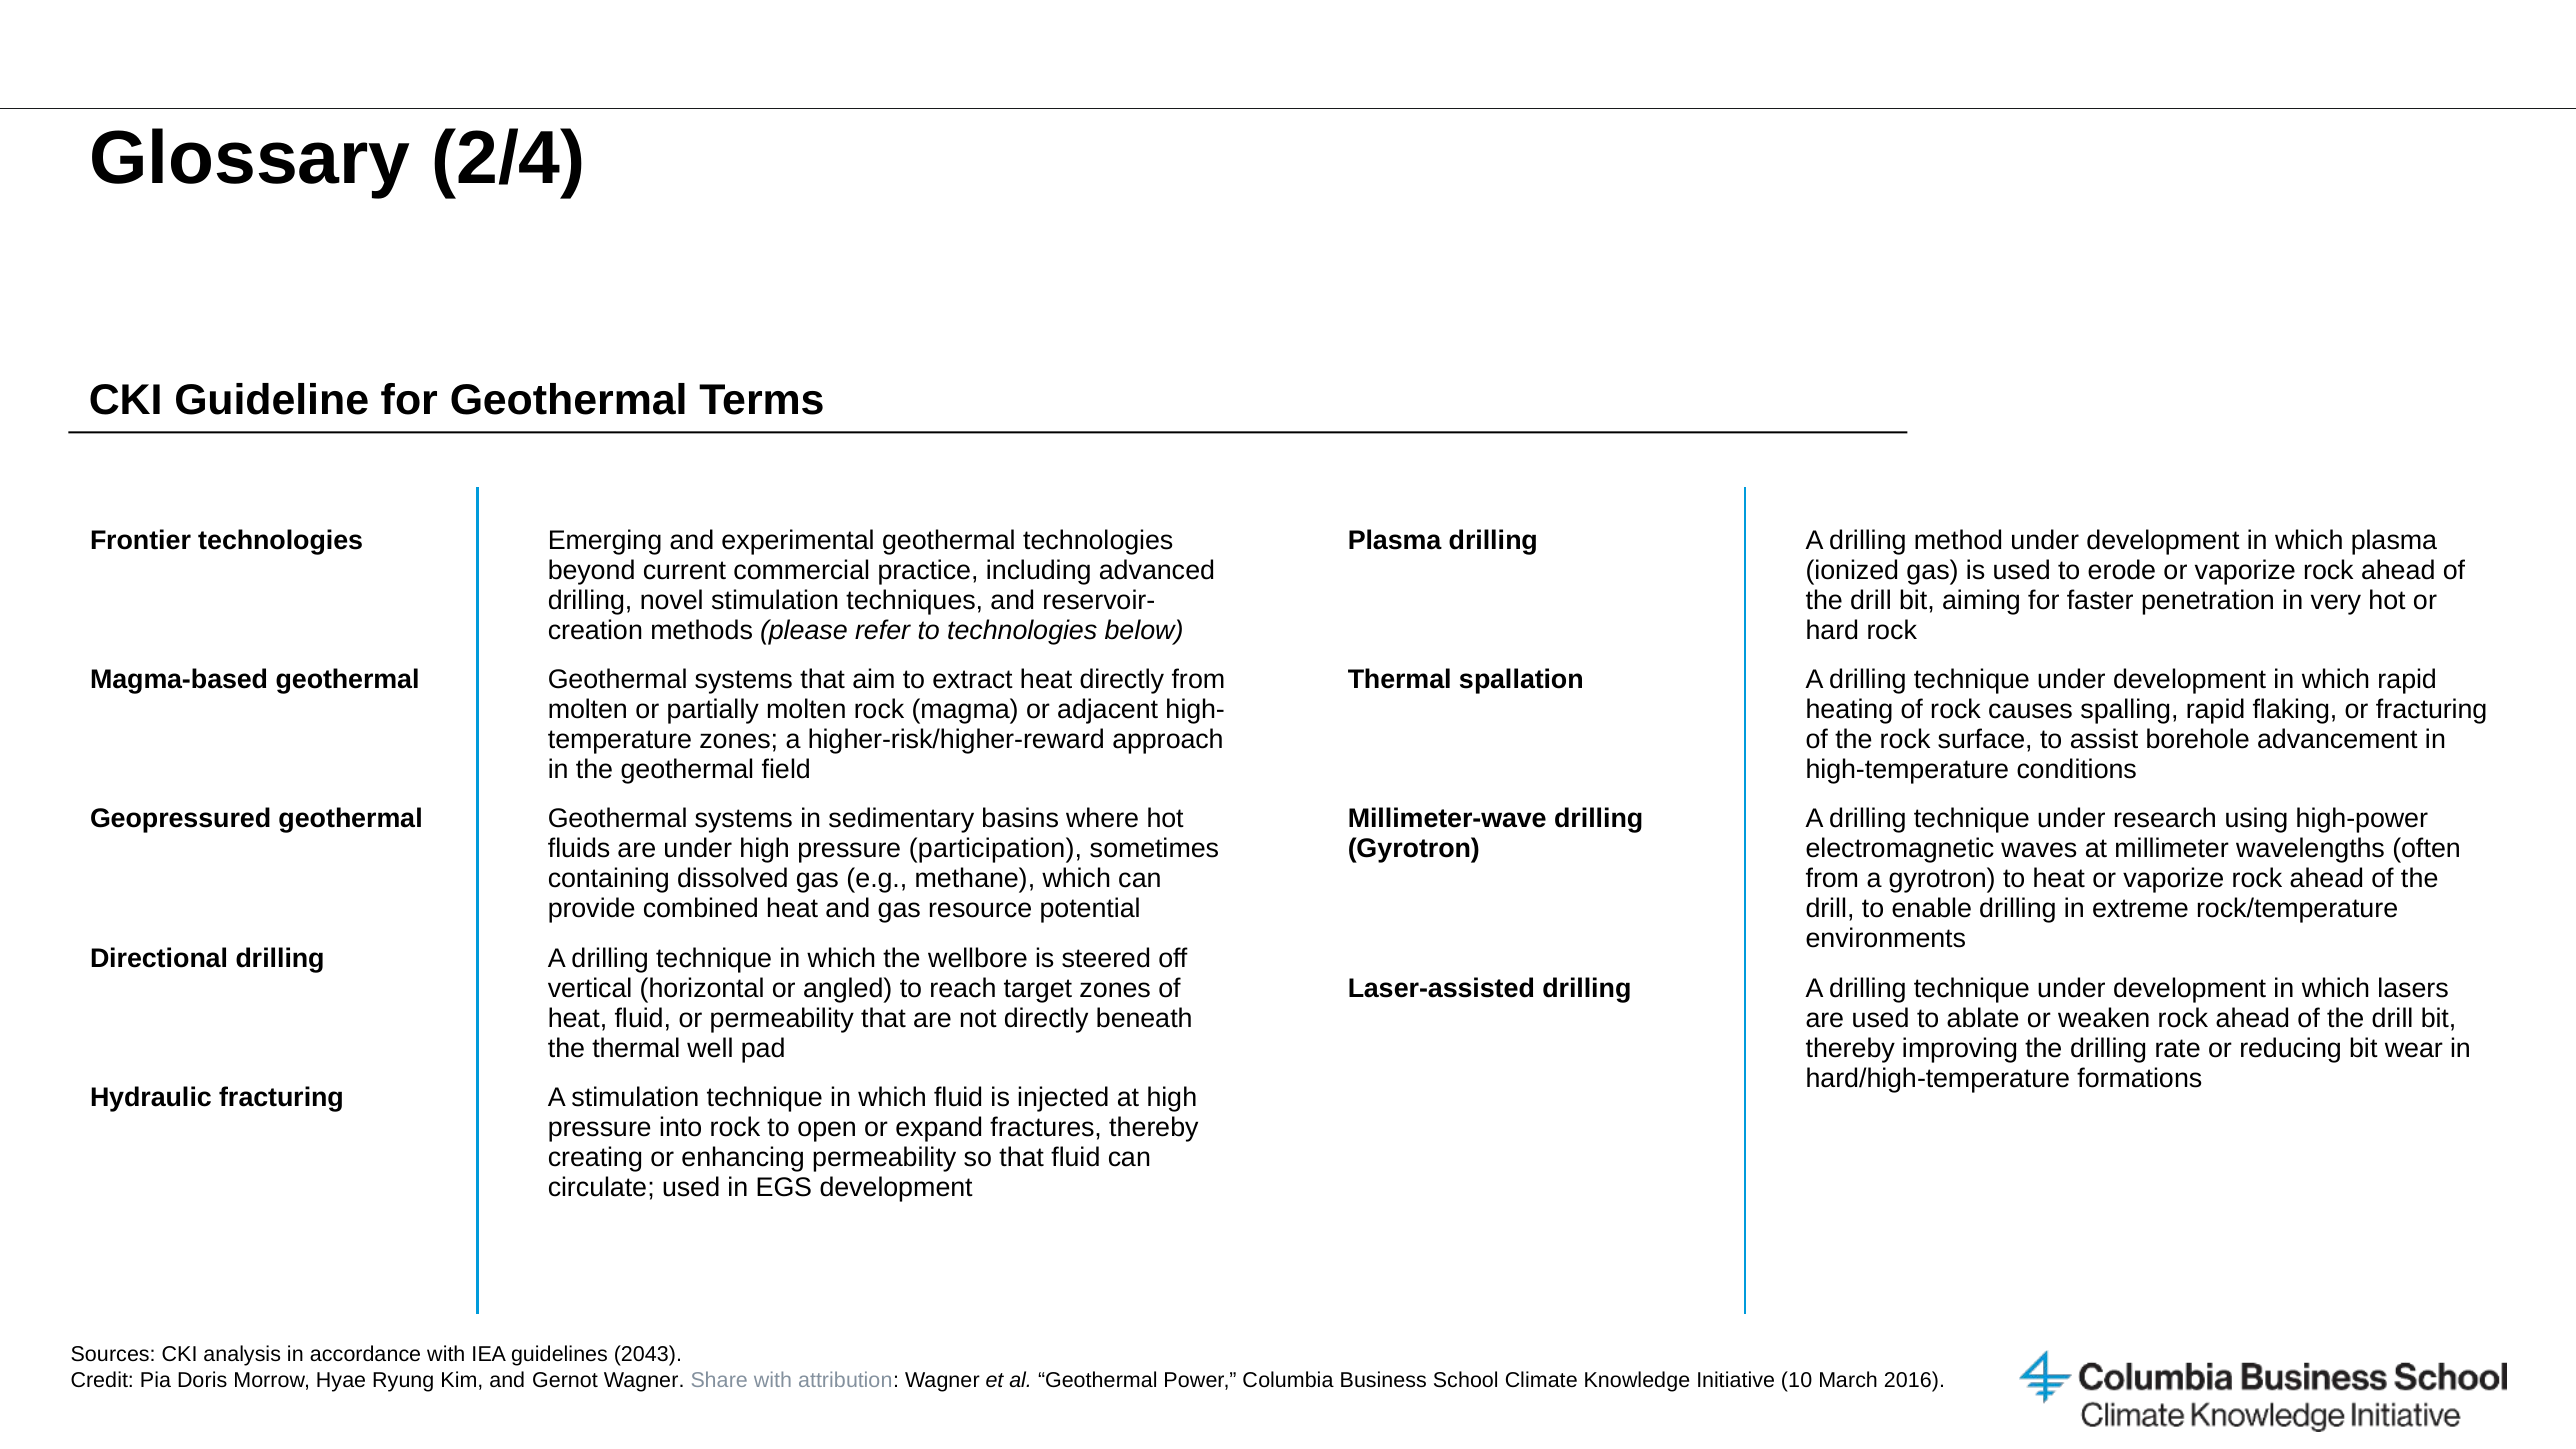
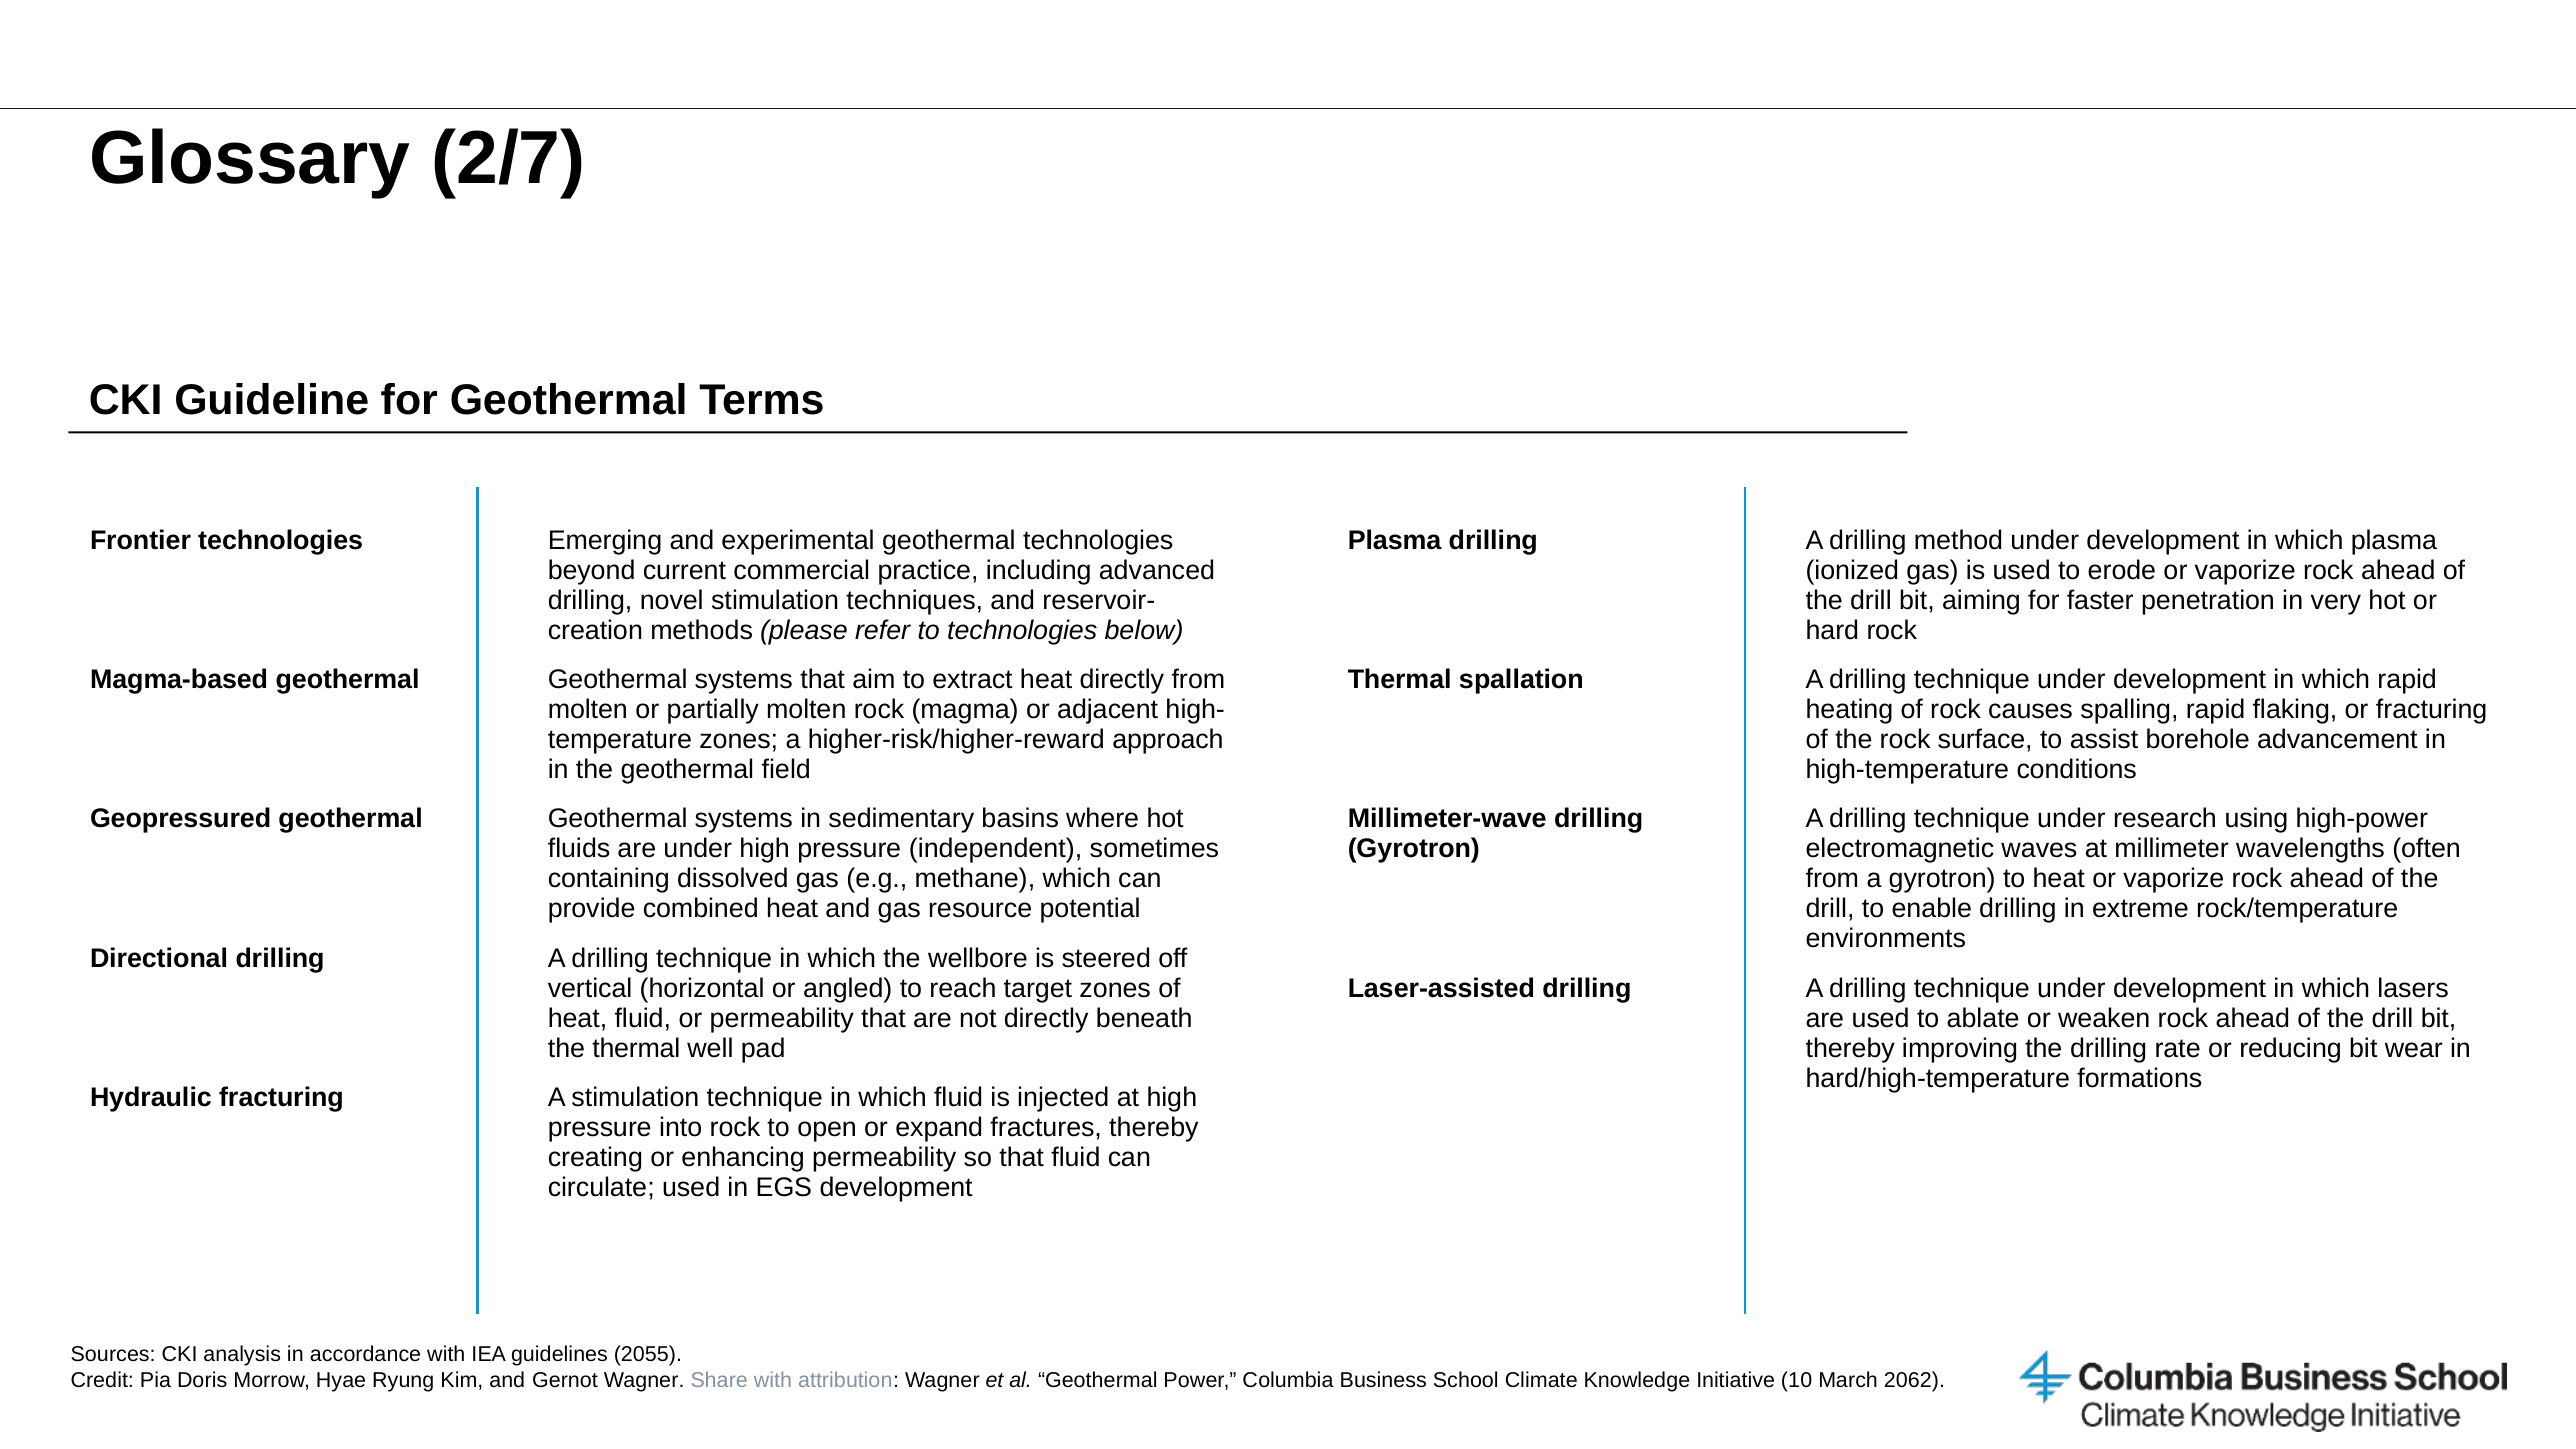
2/4: 2/4 -> 2/7
participation: participation -> independent
2043: 2043 -> 2055
2016: 2016 -> 2062
